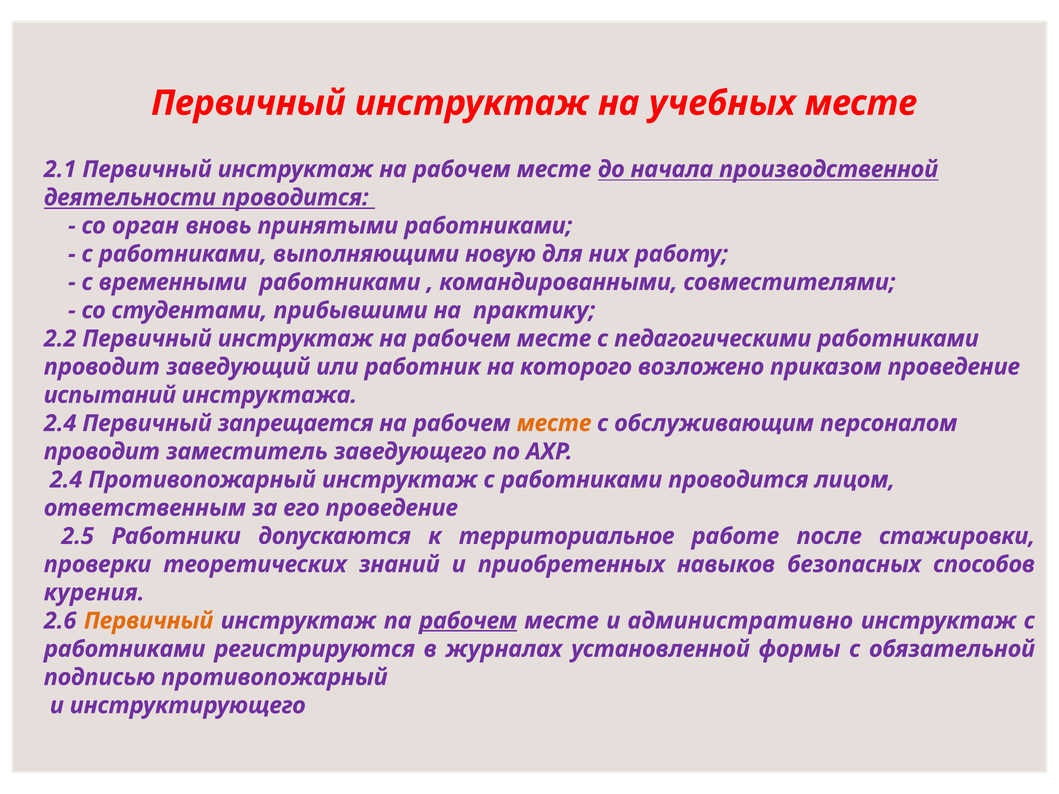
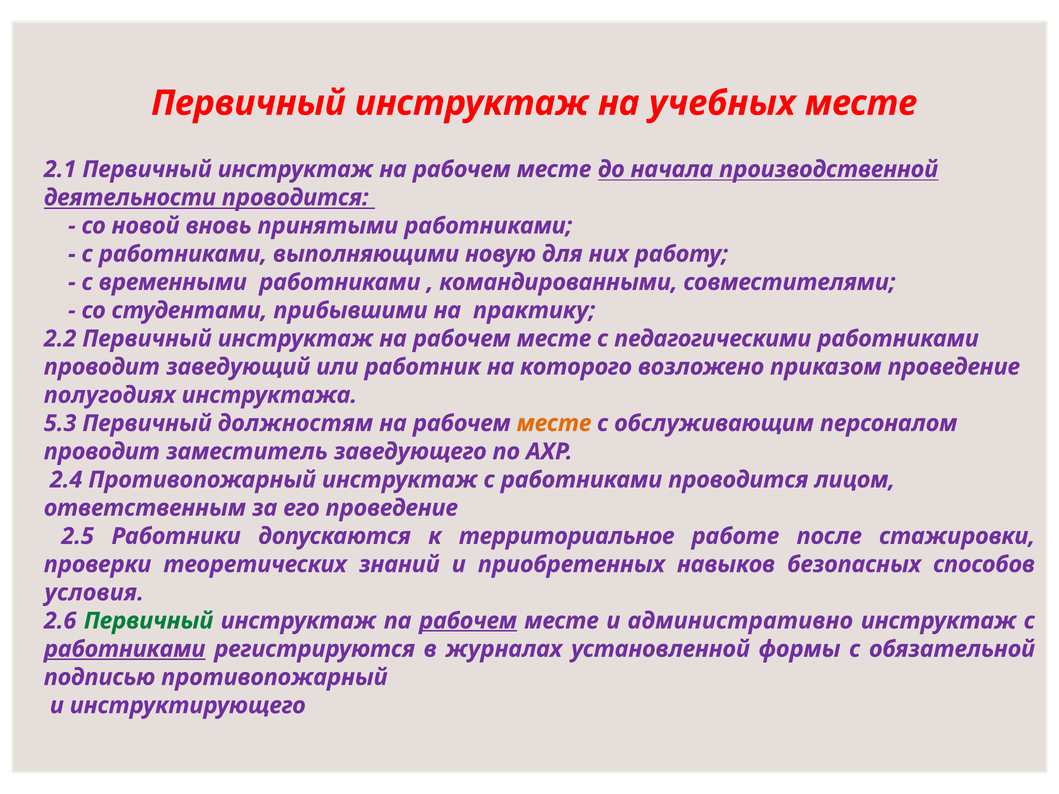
орган: орган -> новой
испытаний: испытаний -> полугодиях
2.4 at (60, 423): 2.4 -> 5.3
запрещается: запрещается -> должностям
курения: курения -> условия
Первичный at (149, 621) colour: orange -> green
работниками at (125, 649) underline: none -> present
